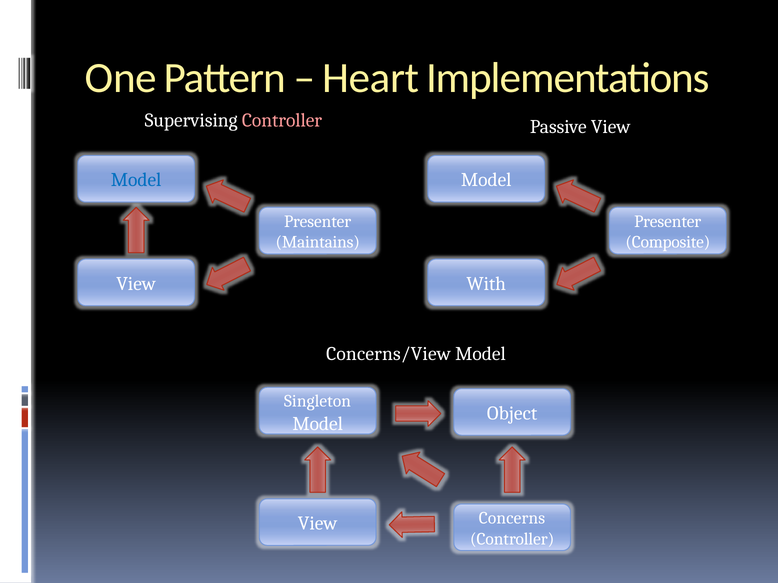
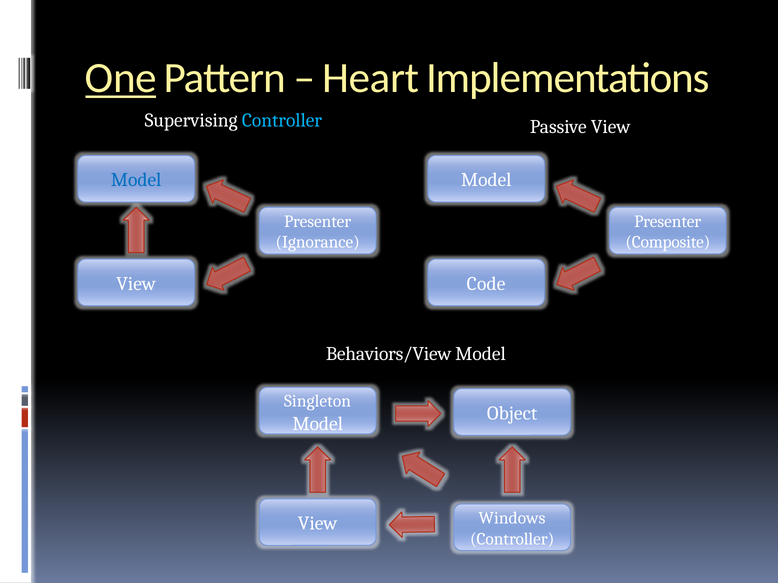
One underline: none -> present
Controller at (282, 121) colour: pink -> light blue
Maintains: Maintains -> Ignorance
With: With -> Code
Concerns/View: Concerns/View -> Behaviors/View
Concerns: Concerns -> Windows
